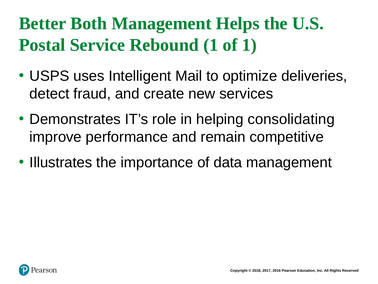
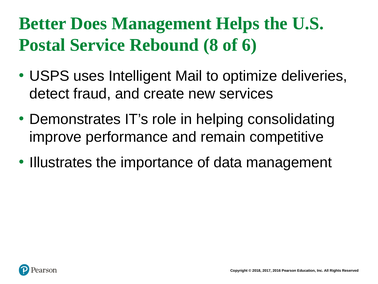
Both: Both -> Does
Rebound 1: 1 -> 8
of 1: 1 -> 6
